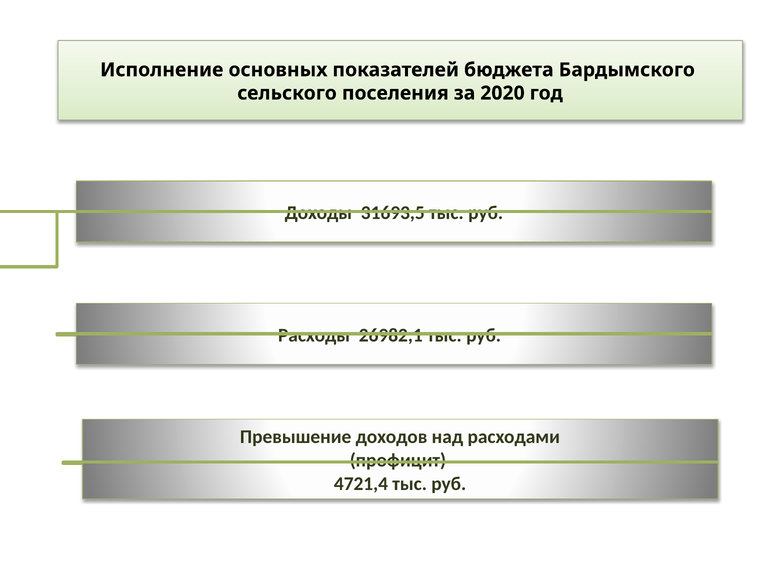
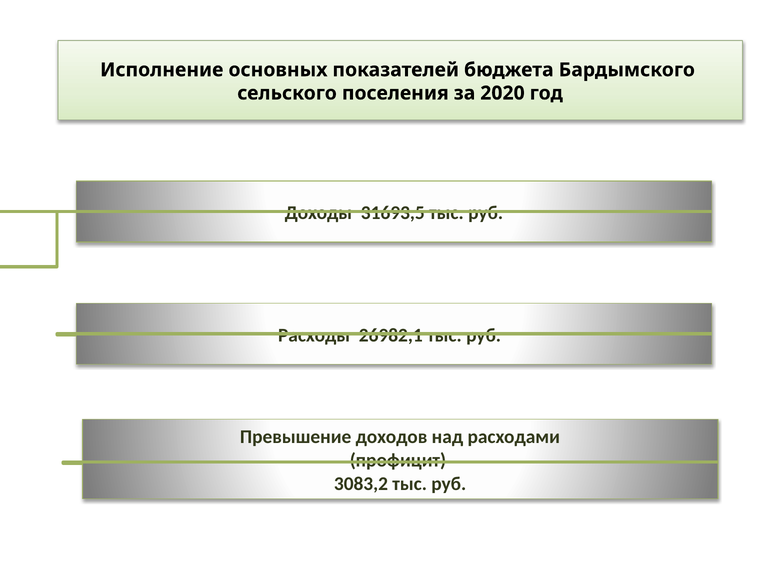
4721,4: 4721,4 -> 3083,2
